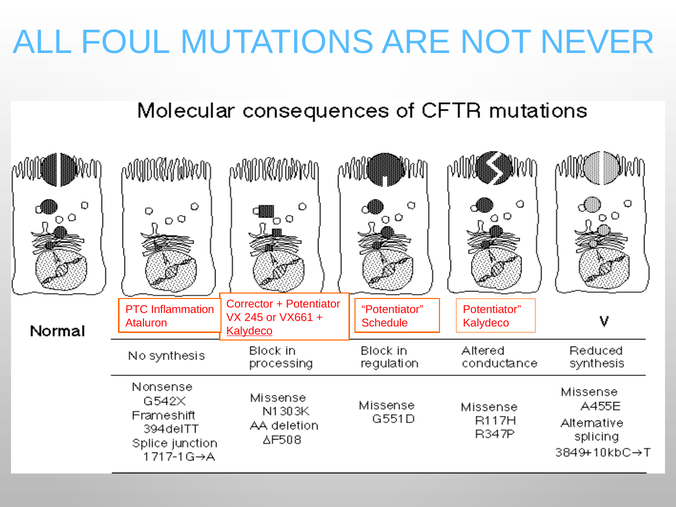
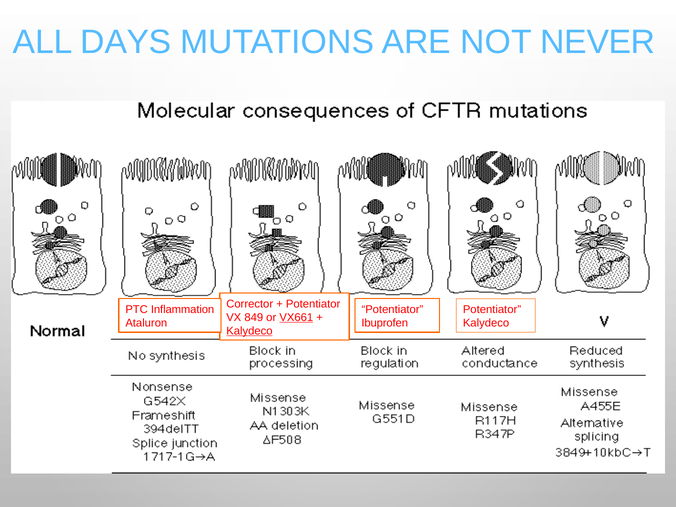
FOUL: FOUL -> DAYS
245: 245 -> 849
VX661 underline: none -> present
Schedule: Schedule -> Ibuprofen
